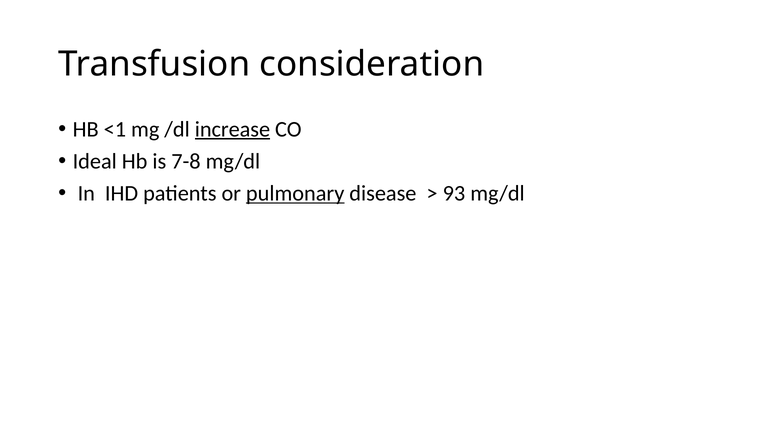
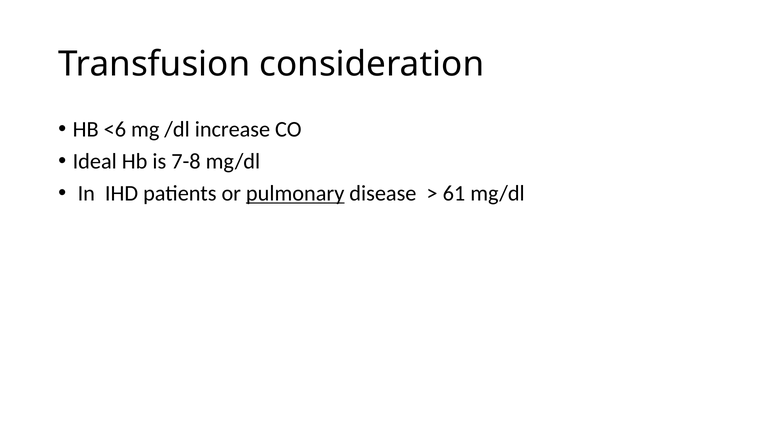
<1: <1 -> <6
increase underline: present -> none
93: 93 -> 61
